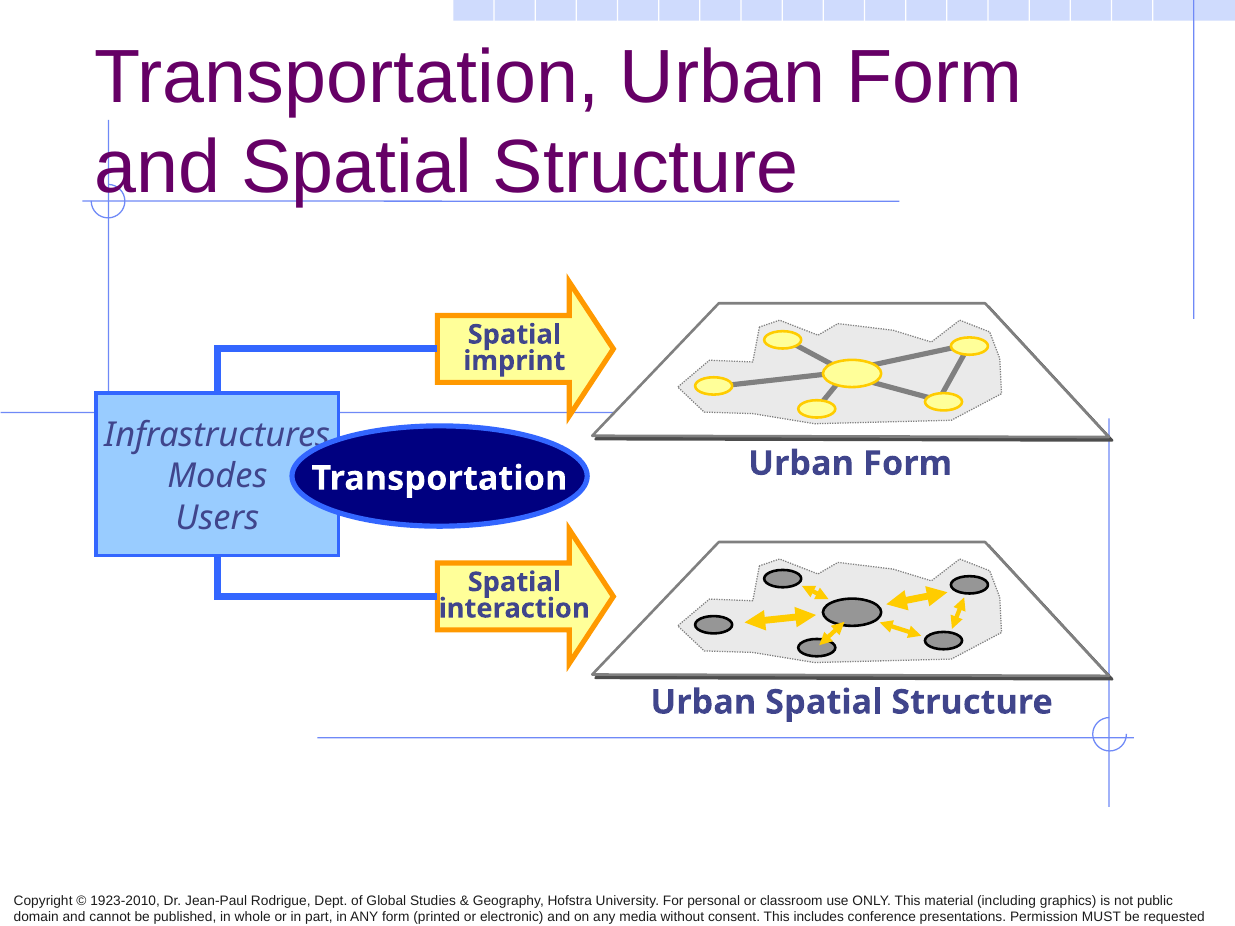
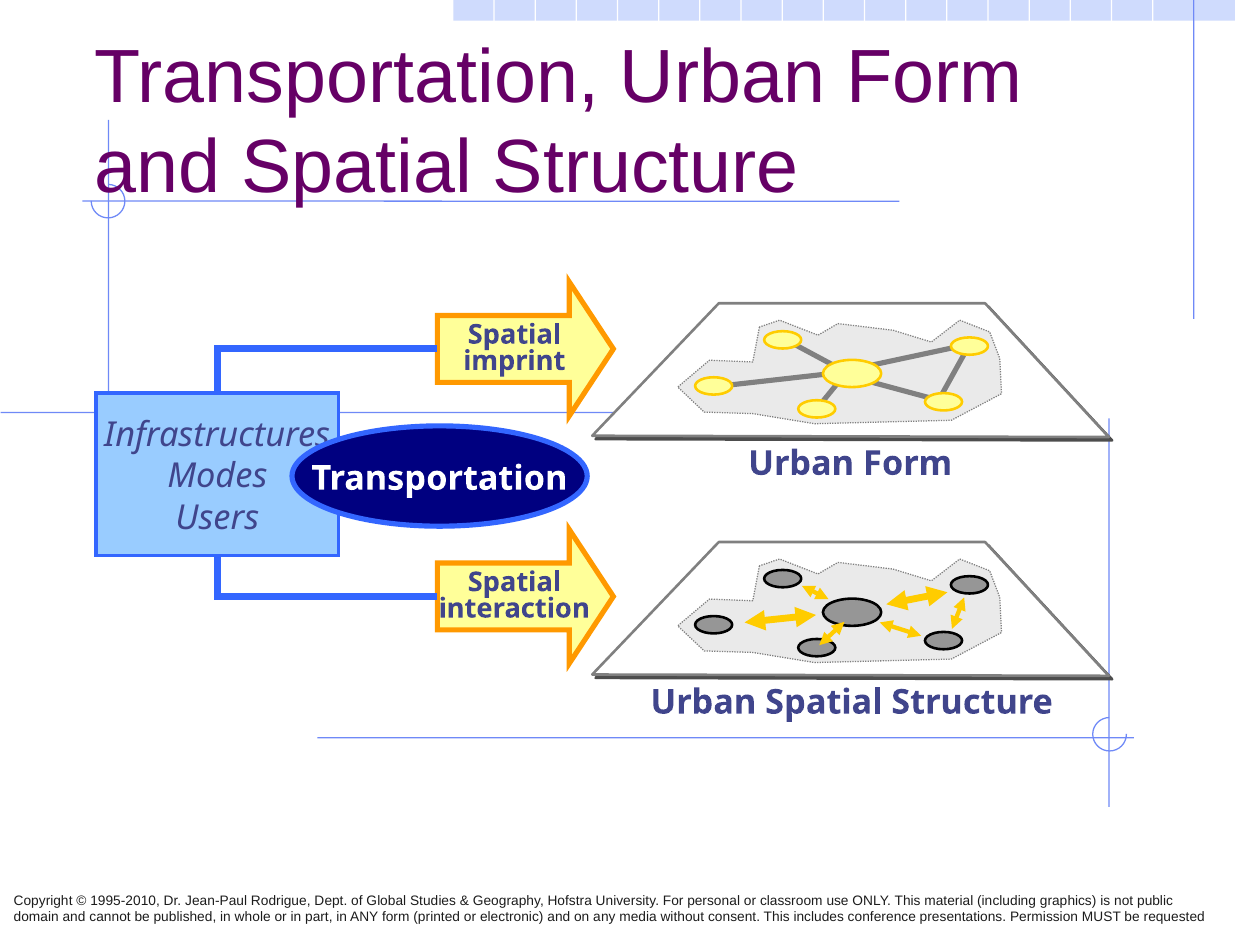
1923-2010: 1923-2010 -> 1995-2010
